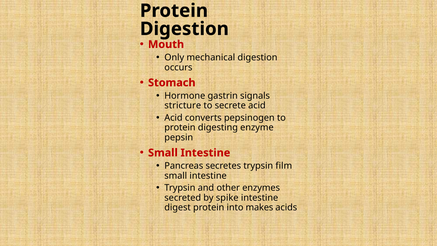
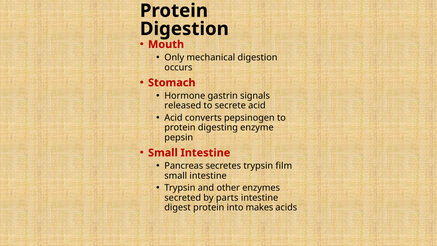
stricture: stricture -> released
spike: spike -> parts
